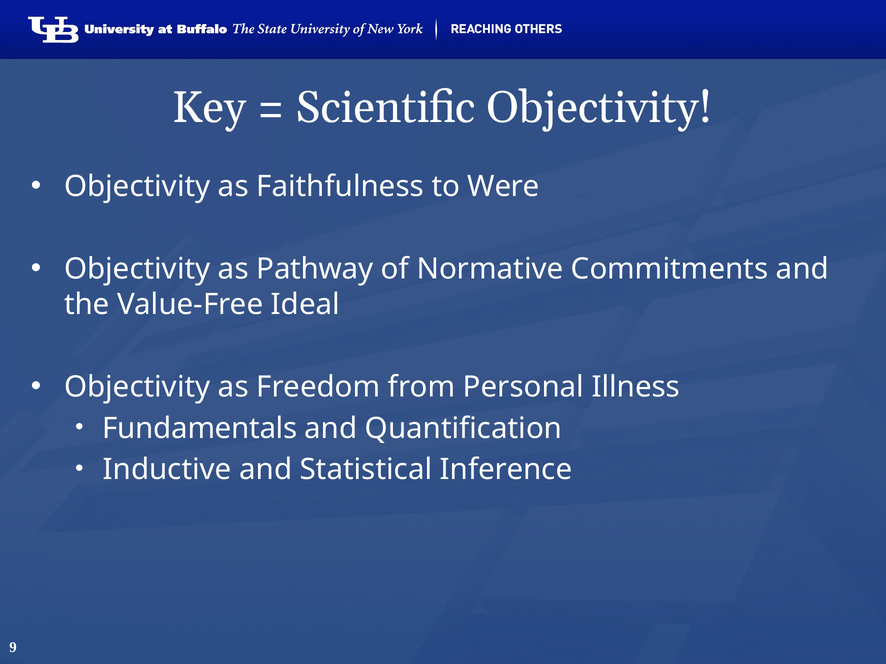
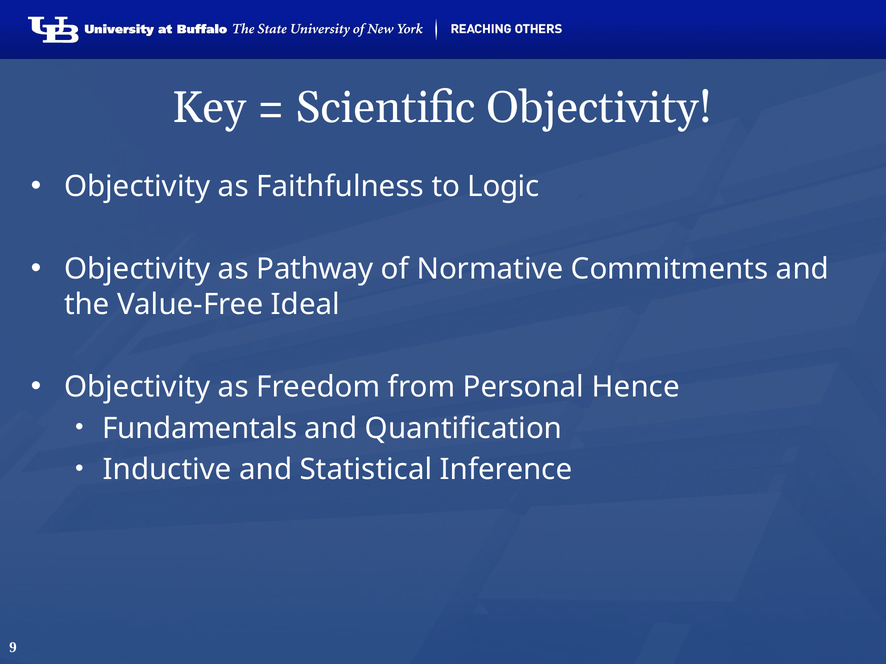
Were: Were -> Logic
Illness: Illness -> Hence
